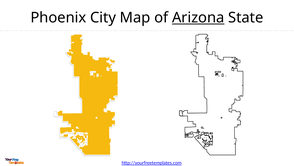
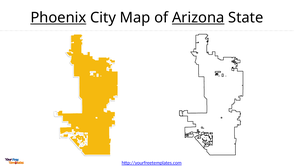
Phoenix underline: none -> present
